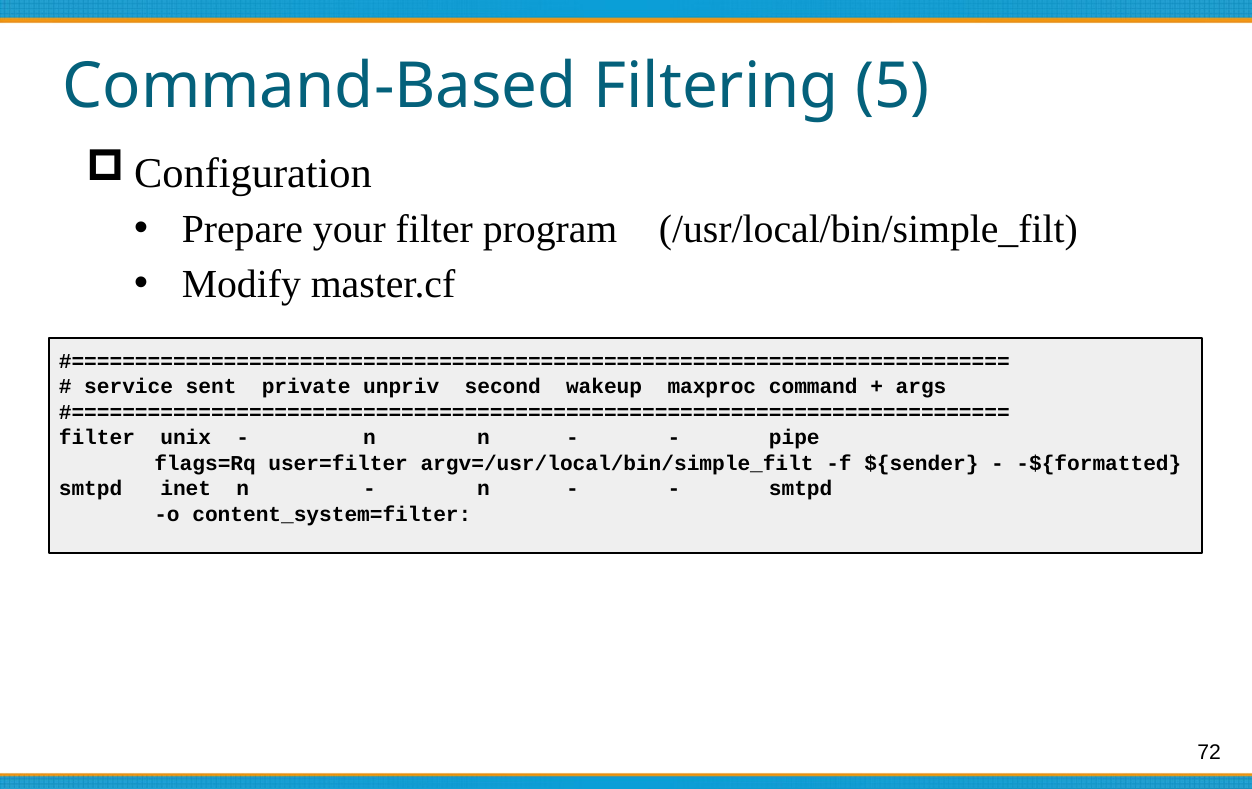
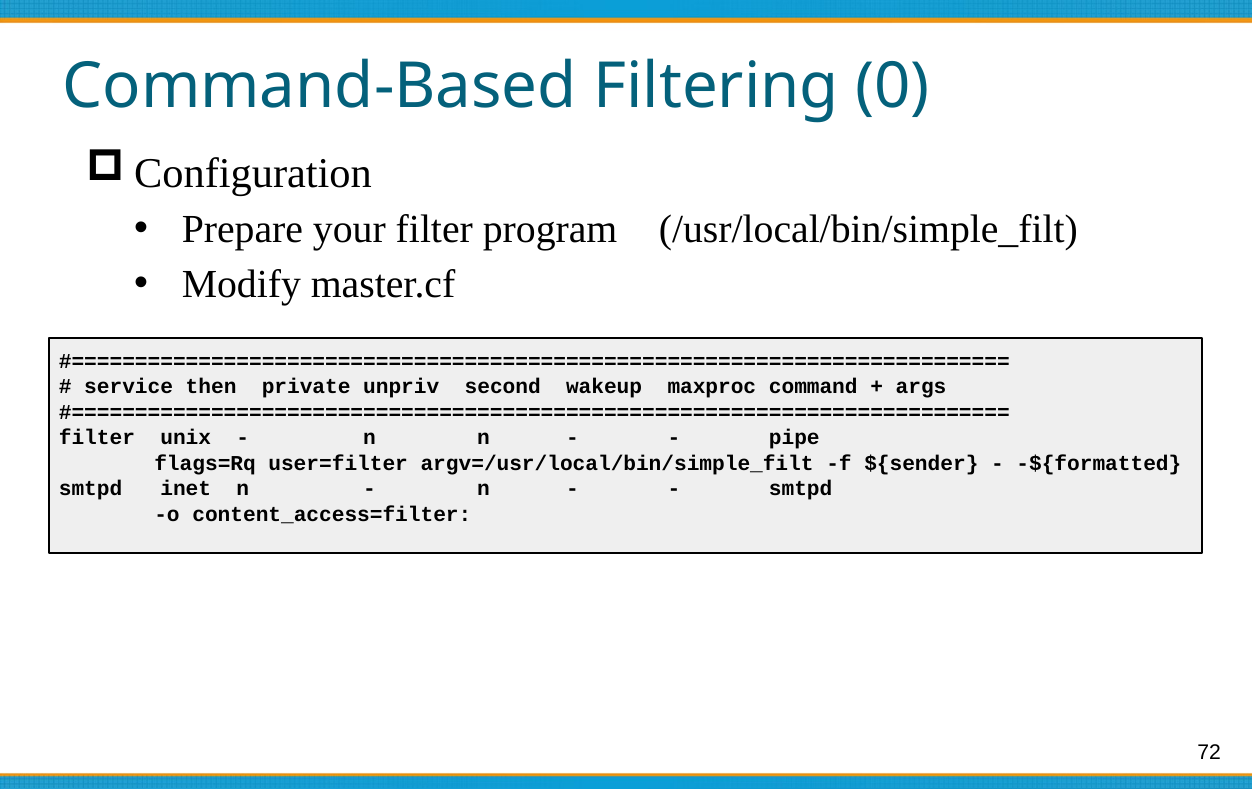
5: 5 -> 0
sent: sent -> then
content_system=filter: content_system=filter -> content_access=filter
